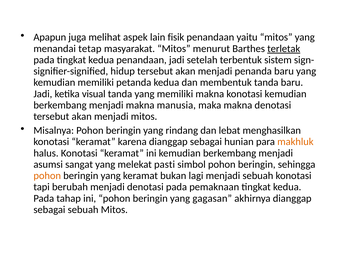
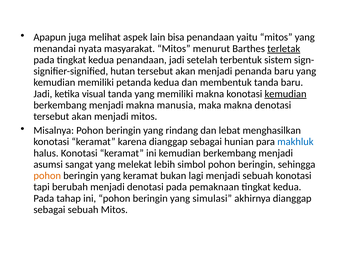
fisik: fisik -> bisa
tetap: tetap -> nyata
hidup: hidup -> hutan
kemudian at (286, 94) underline: none -> present
makhluk colour: orange -> blue
pasti: pasti -> lebih
gagasan: gagasan -> simulasi
